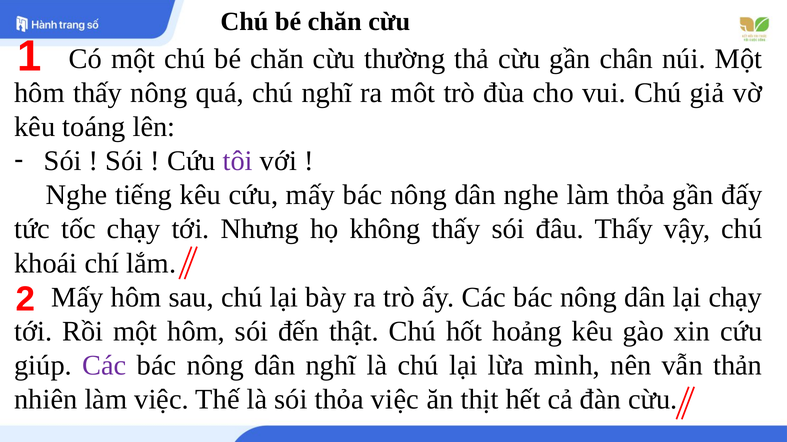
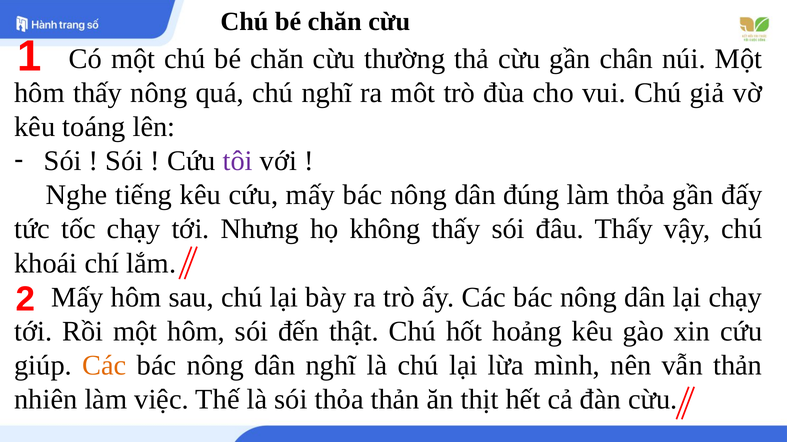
dân nghe: nghe -> đúng
Các at (104, 366) colour: purple -> orange
thỏa việc: việc -> thản
